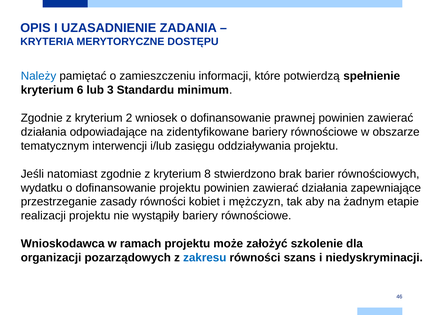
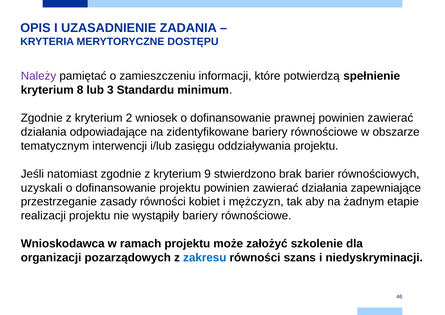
Należy colour: blue -> purple
6: 6 -> 8
8: 8 -> 9
wydatku: wydatku -> uzyskali
